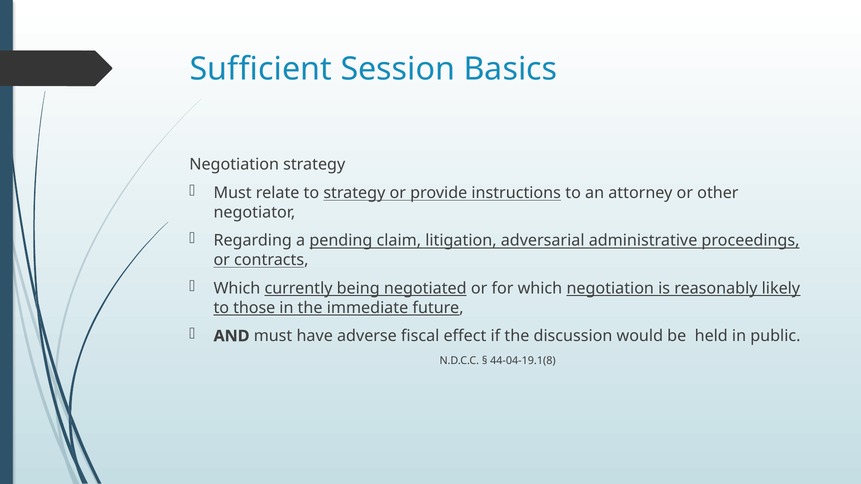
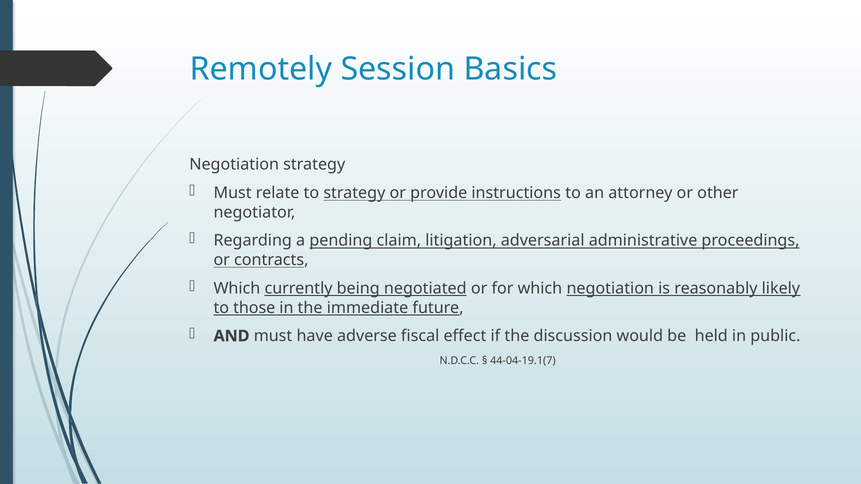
Sufficient: Sufficient -> Remotely
44-04-19.1(8: 44-04-19.1(8 -> 44-04-19.1(7
